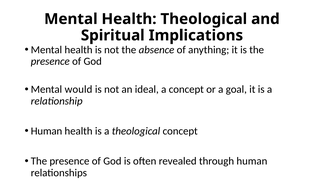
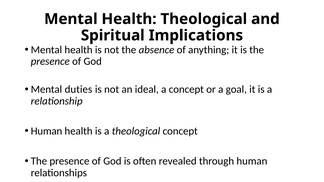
would: would -> duties
